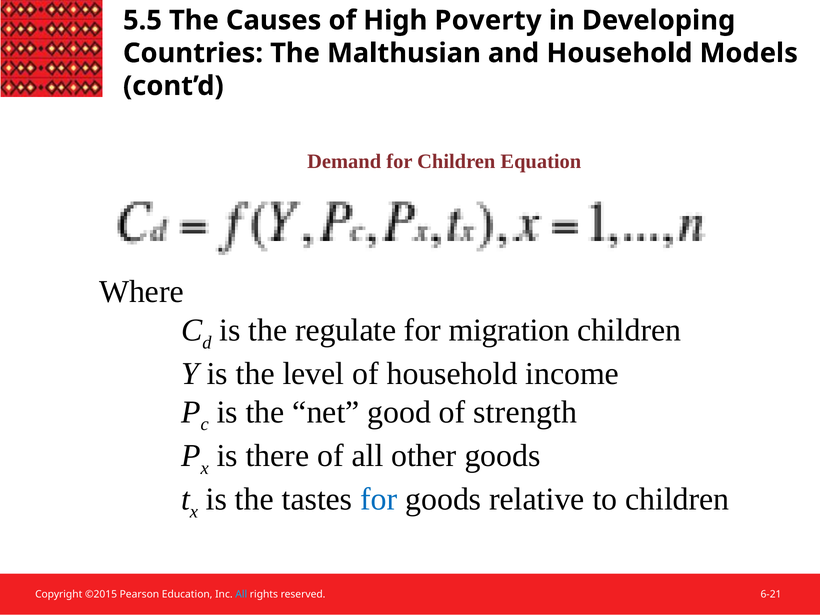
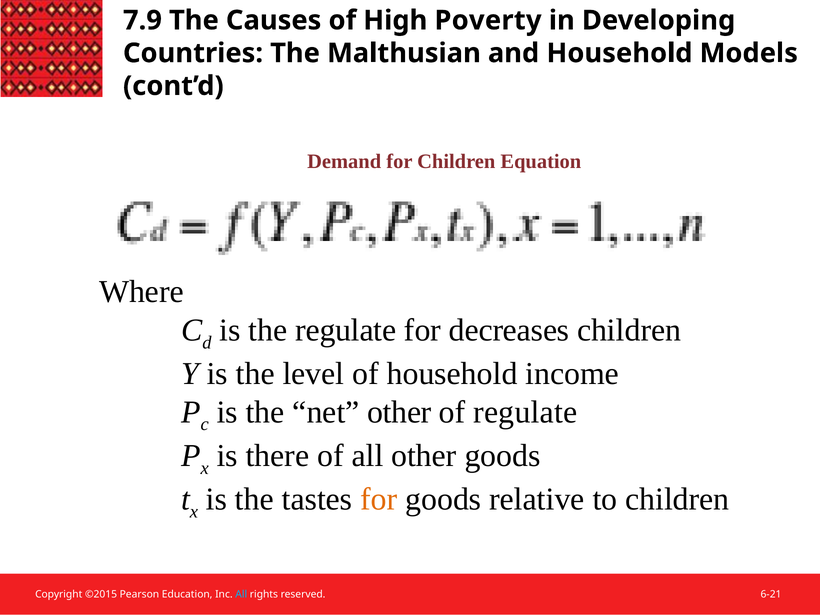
5.5: 5.5 -> 7.9
migration: migration -> decreases
net good: good -> other
of strength: strength -> regulate
for at (379, 499) colour: blue -> orange
